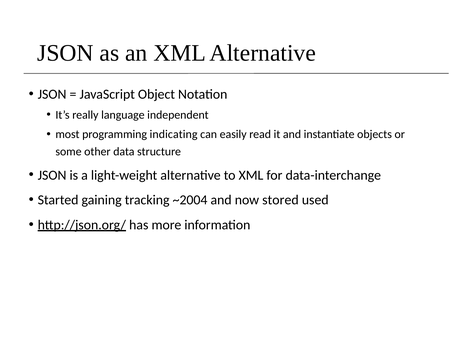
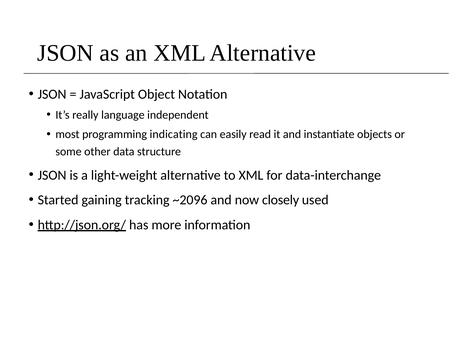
~2004: ~2004 -> ~2096
stored: stored -> closely
